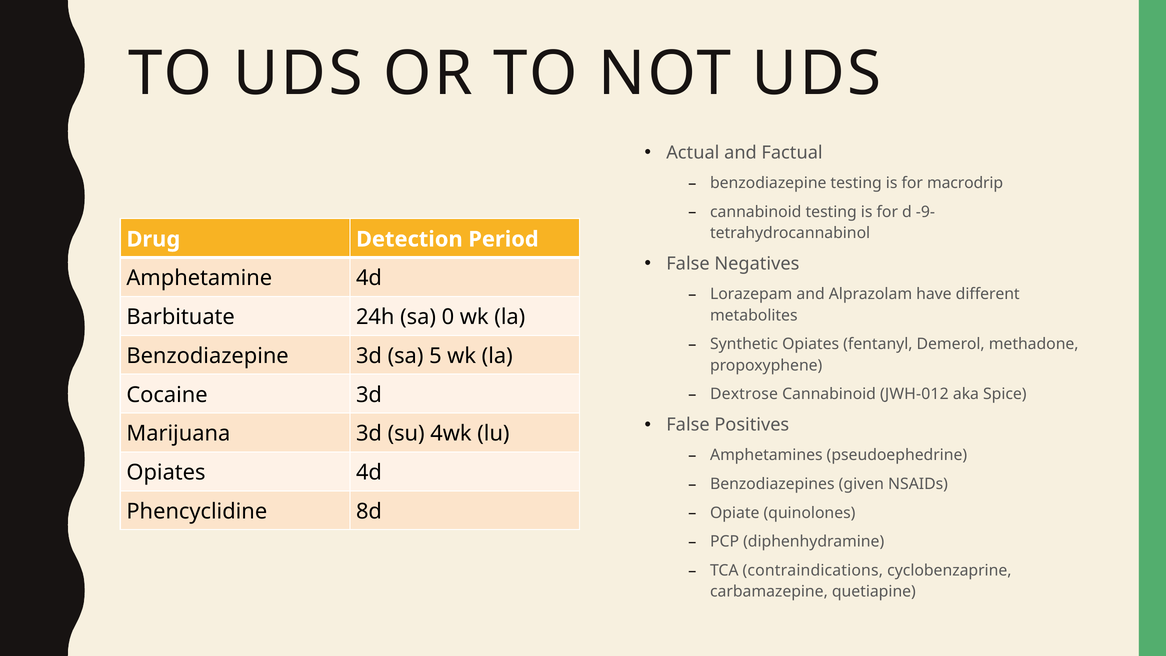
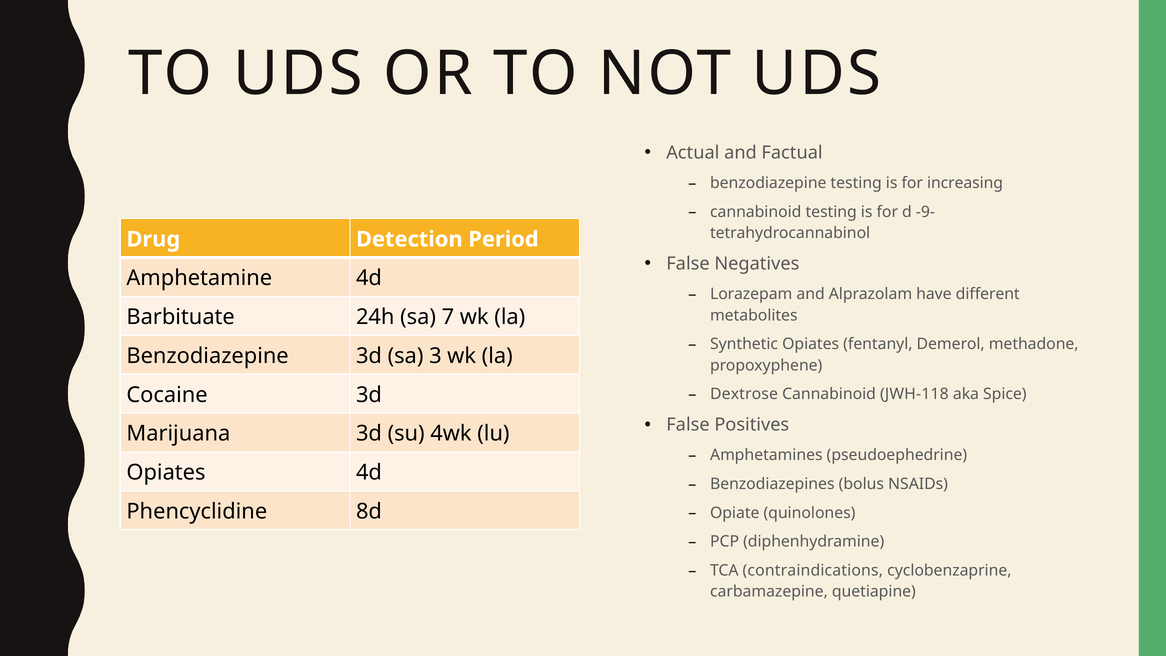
macrodrip: macrodrip -> increasing
0: 0 -> 7
5: 5 -> 3
JWH-012: JWH-012 -> JWH-118
given: given -> bolus
